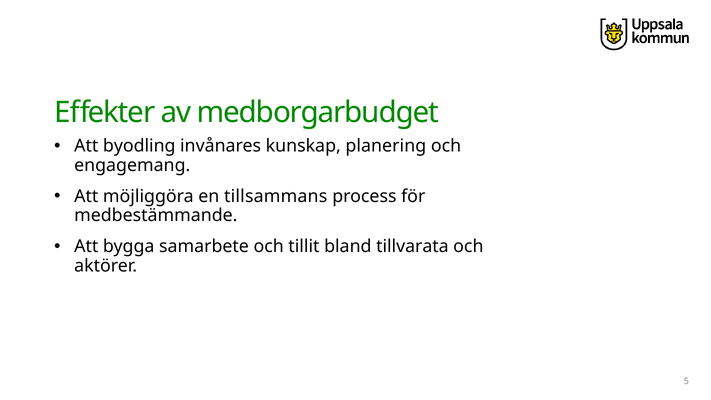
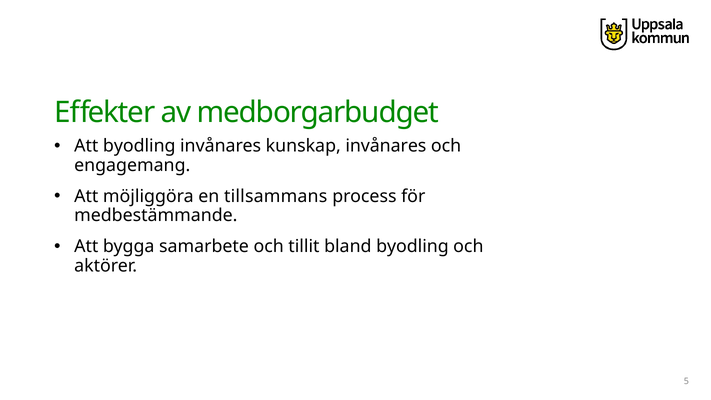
kunskap planering: planering -> invånares
bland tillvarata: tillvarata -> byodling
